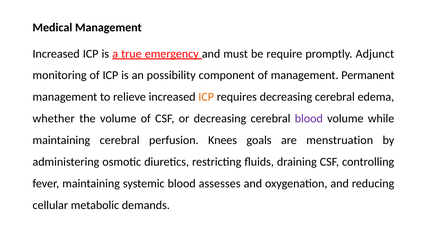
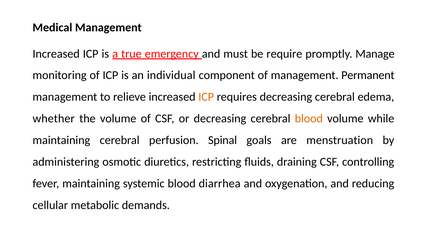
Adjunct: Adjunct -> Manage
possibility: possibility -> individual
blood at (309, 119) colour: purple -> orange
Knees: Knees -> Spinal
assesses: assesses -> diarrhea
